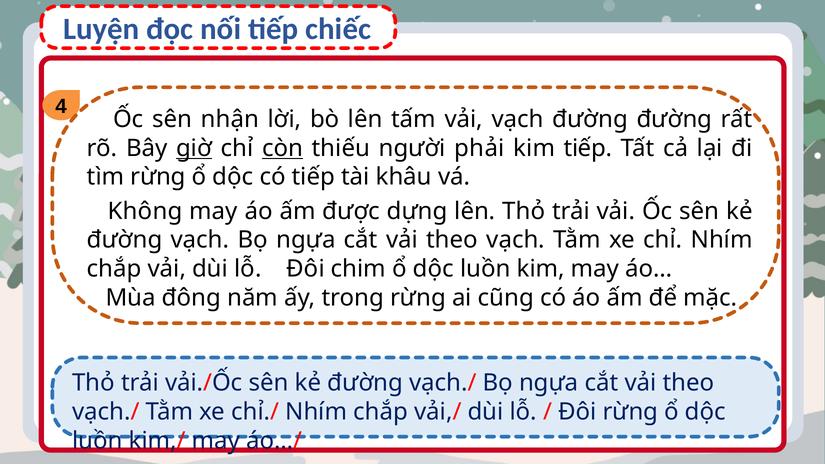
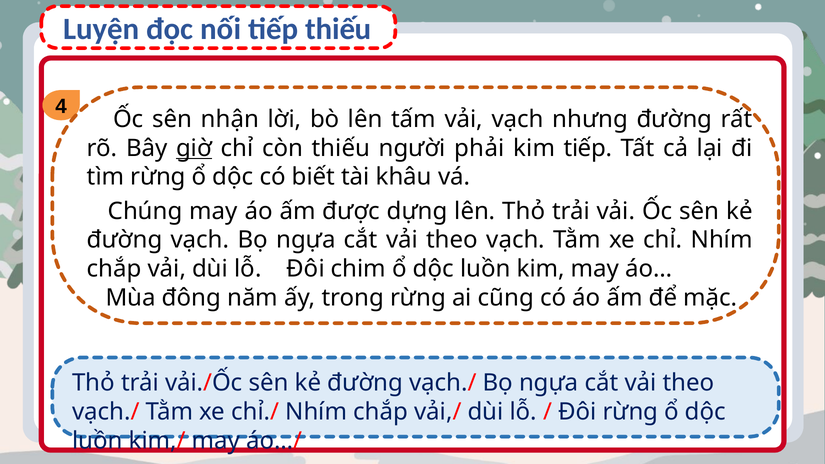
tiếp chiếc: chiếc -> thiếu
vạch đường: đường -> nhưng
còn underline: present -> none
có tiếp: tiếp -> biết
Không: Không -> Chúng
